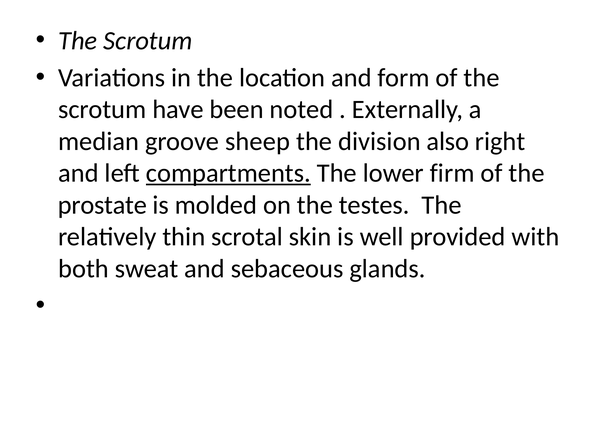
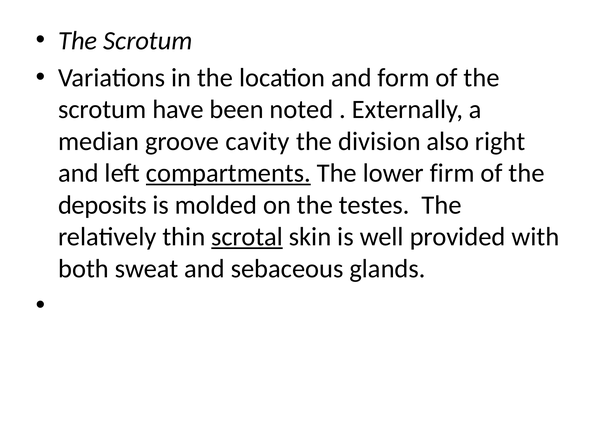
sheep: sheep -> cavity
prostate: prostate -> deposits
scrotal underline: none -> present
